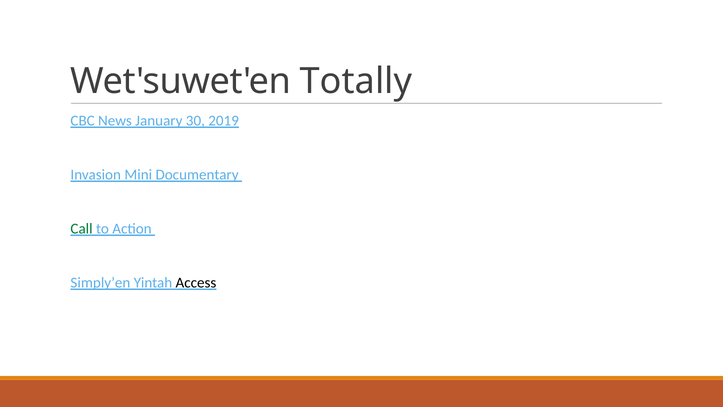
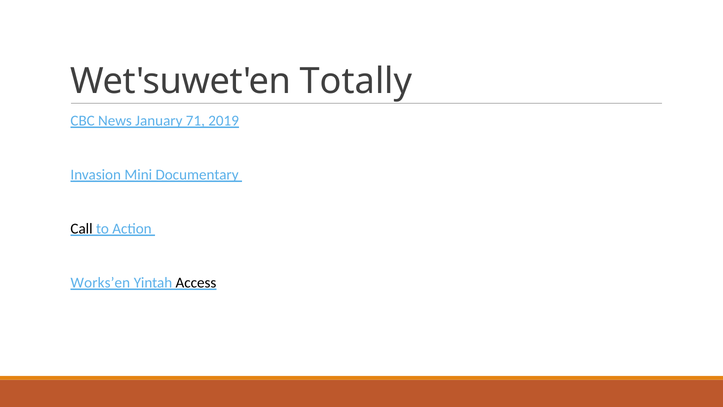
30: 30 -> 71
Call colour: green -> black
Simply’en: Simply’en -> Works’en
